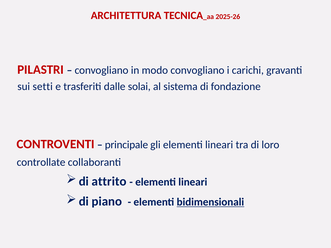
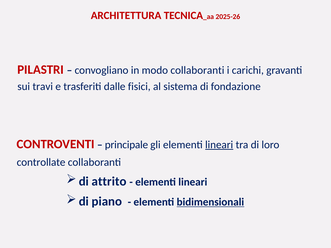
modo convogliano: convogliano -> collaboranti
setti: setti -> travi
solai: solai -> fisici
lineari at (219, 145) underline: none -> present
